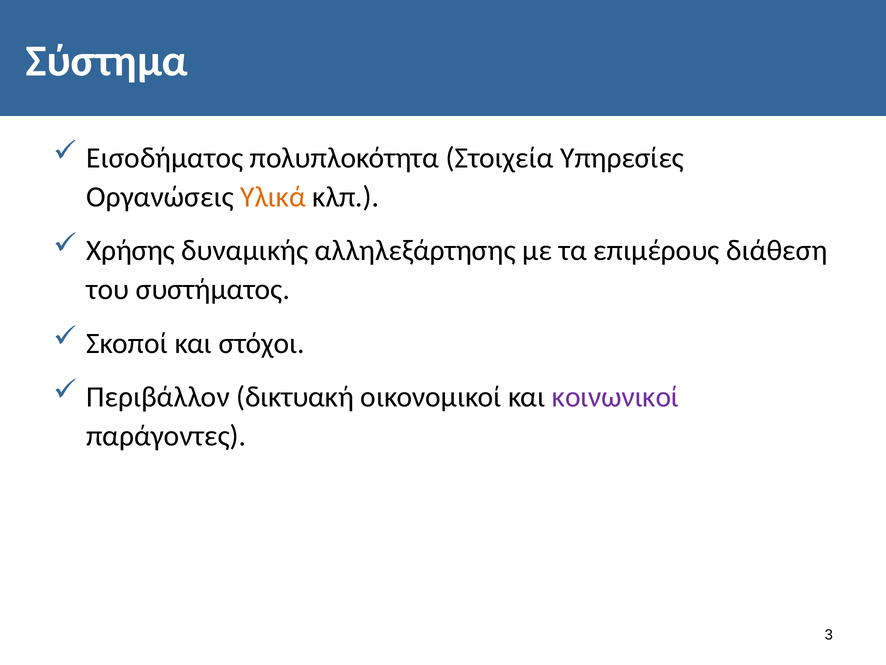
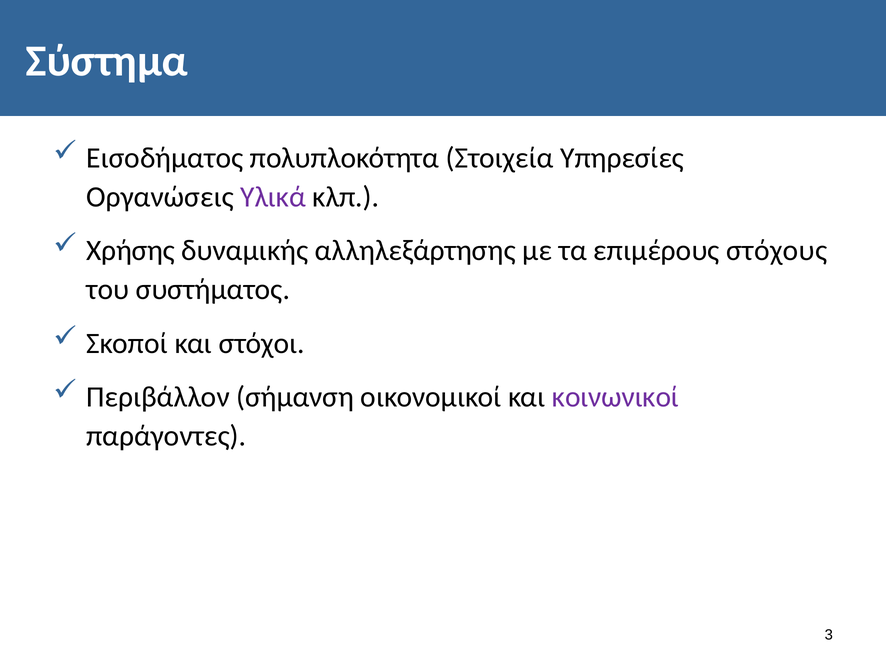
Υλικά colour: orange -> purple
διάθεση: διάθεση -> στόχους
δικτυακή: δικτυακή -> σήμανση
